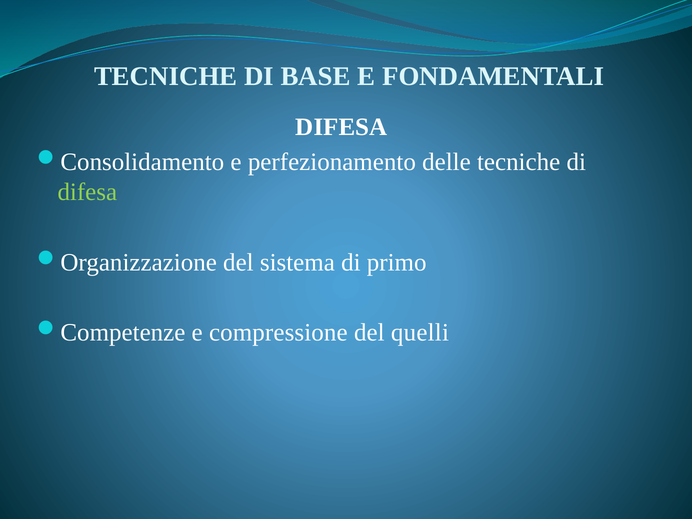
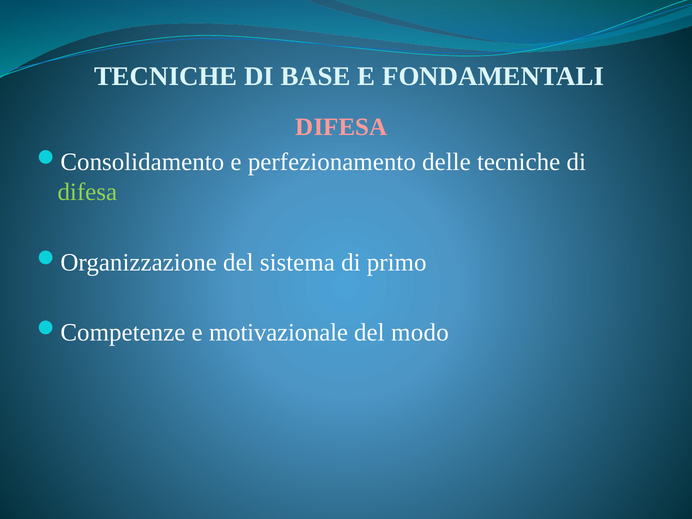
DIFESA at (341, 127) colour: white -> pink
compressione: compressione -> motivazionale
quelli: quelli -> modo
